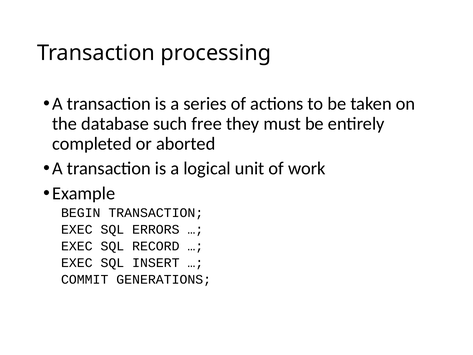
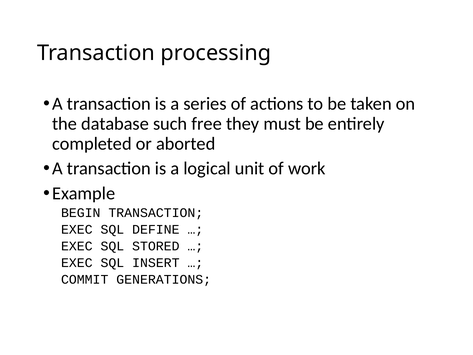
ERRORS: ERRORS -> DEFINE
RECORD: RECORD -> STORED
